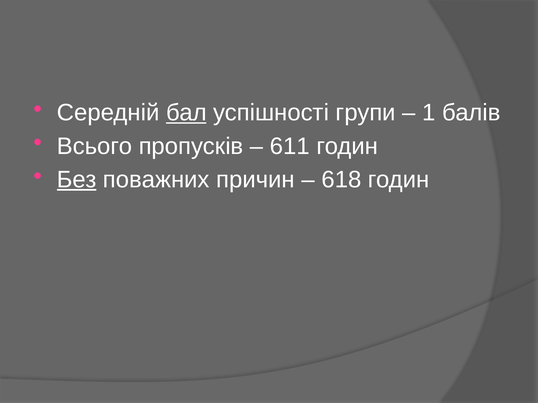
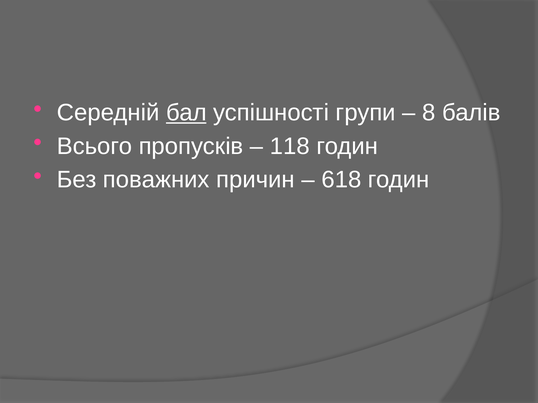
1: 1 -> 8
611: 611 -> 118
Без underline: present -> none
